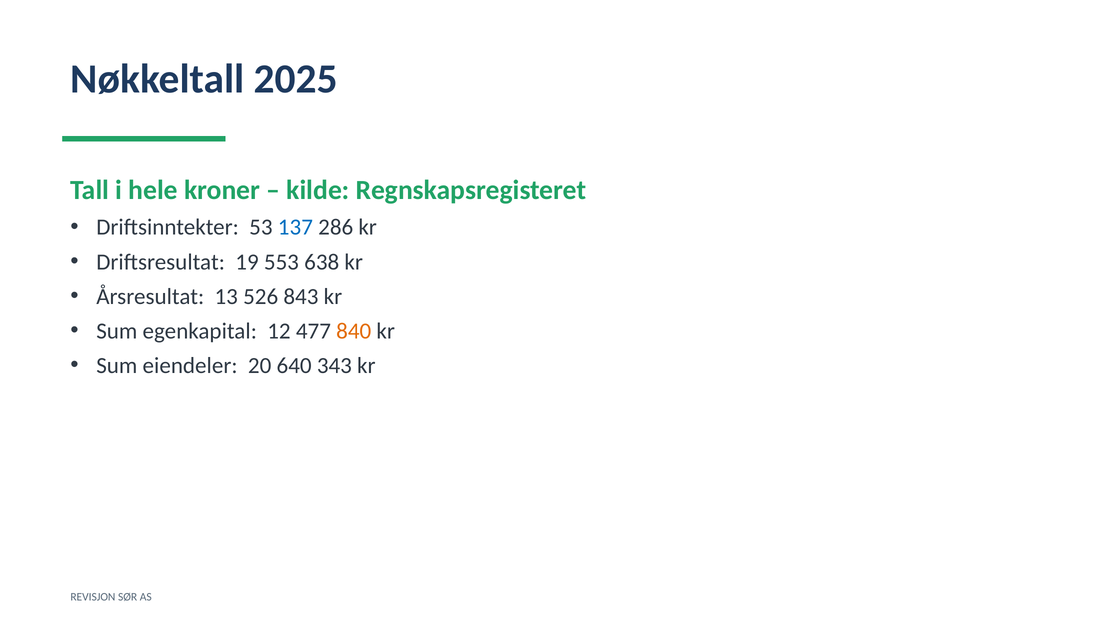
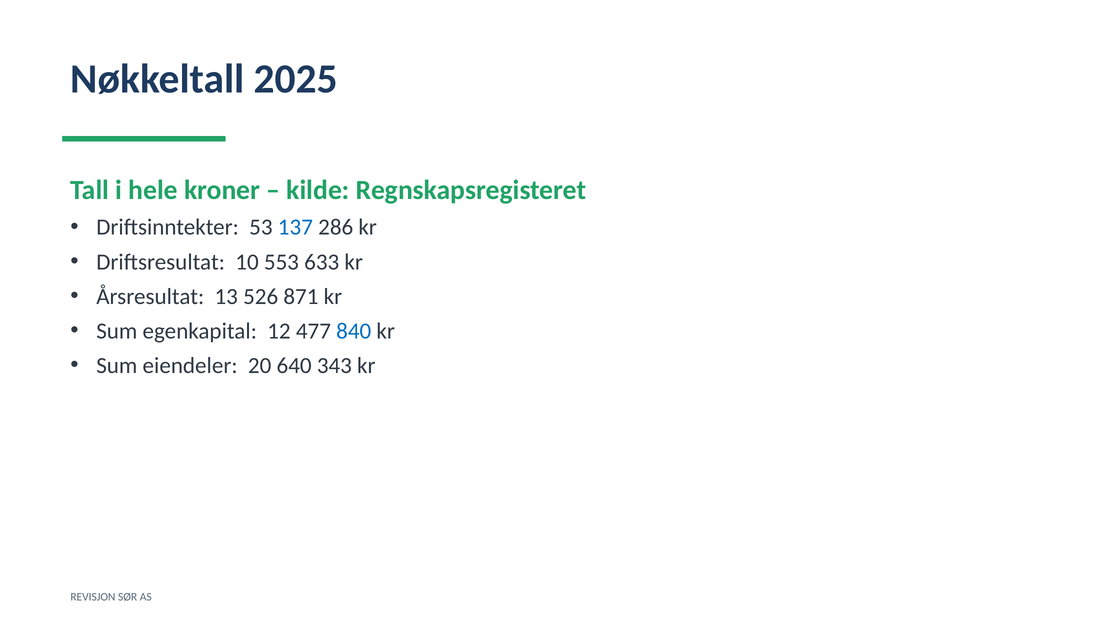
19: 19 -> 10
638: 638 -> 633
843: 843 -> 871
840 colour: orange -> blue
